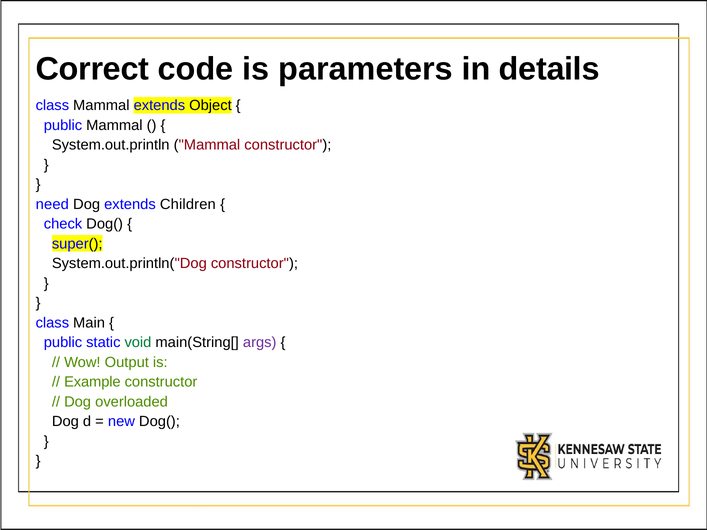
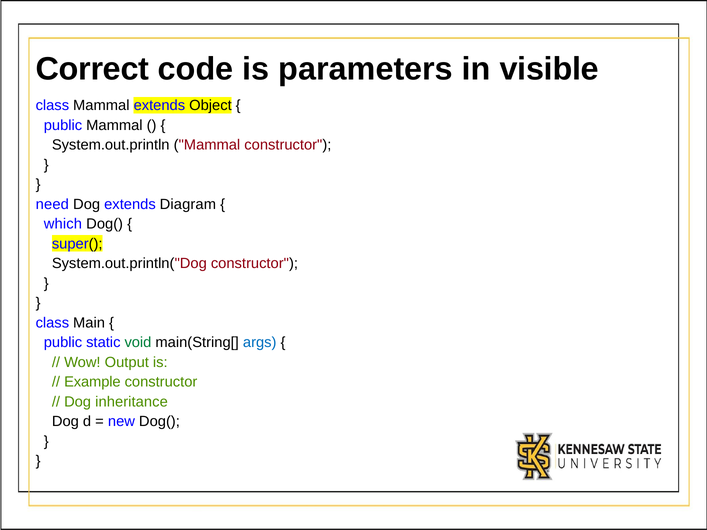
details: details -> visible
Children: Children -> Diagram
check: check -> which
args colour: purple -> blue
overloaded: overloaded -> inheritance
